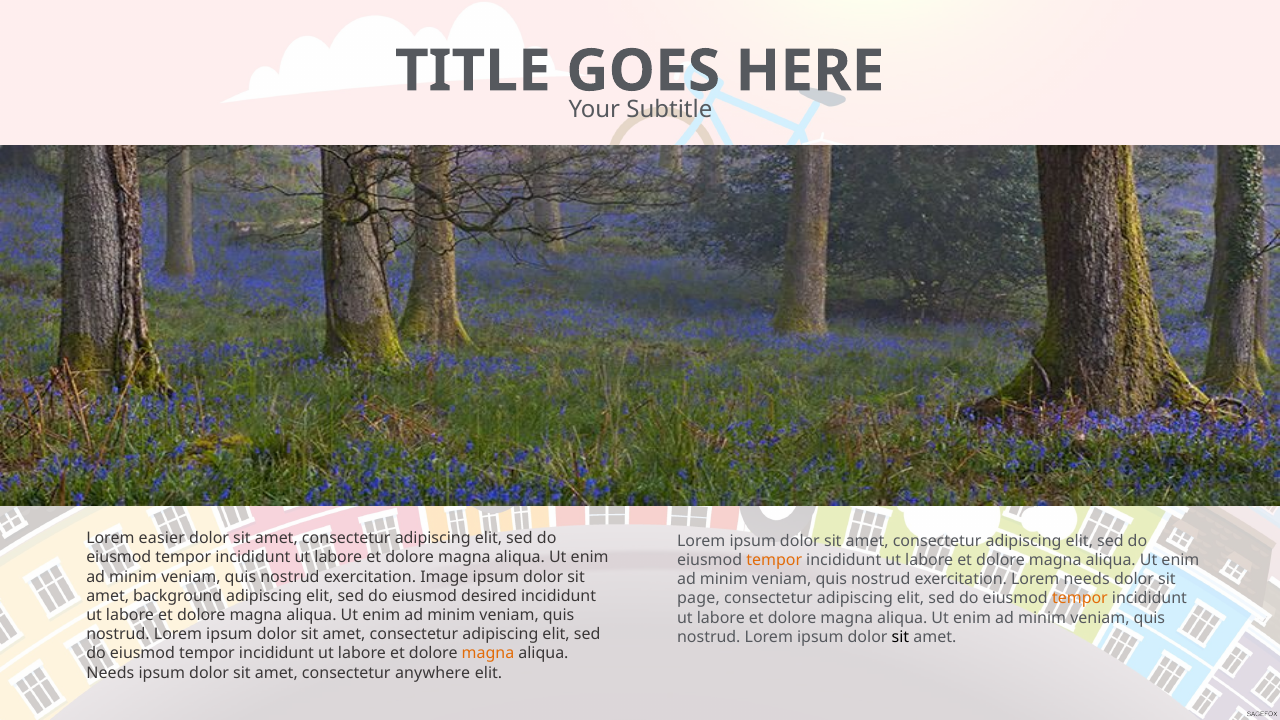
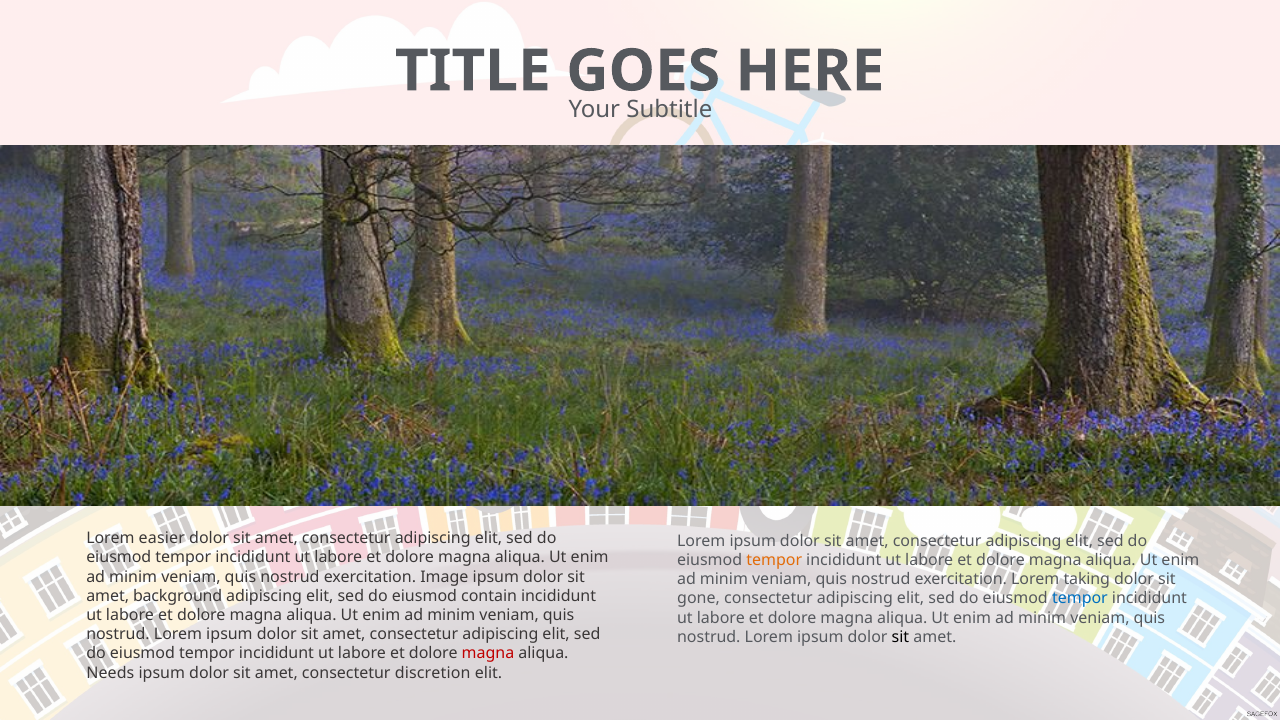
Lorem needs: needs -> taking
desired: desired -> contain
page: page -> gone
tempor at (1080, 599) colour: orange -> blue
magna at (488, 654) colour: orange -> red
anywhere: anywhere -> discretion
